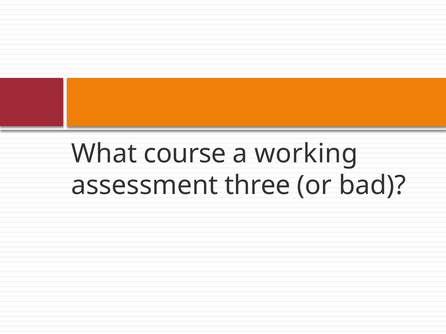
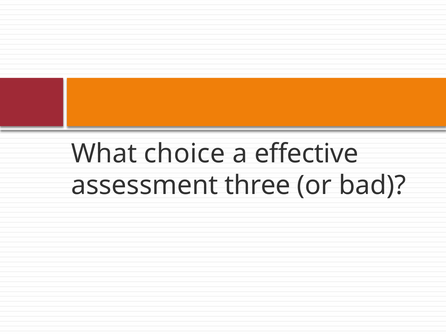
course: course -> choice
working: working -> effective
